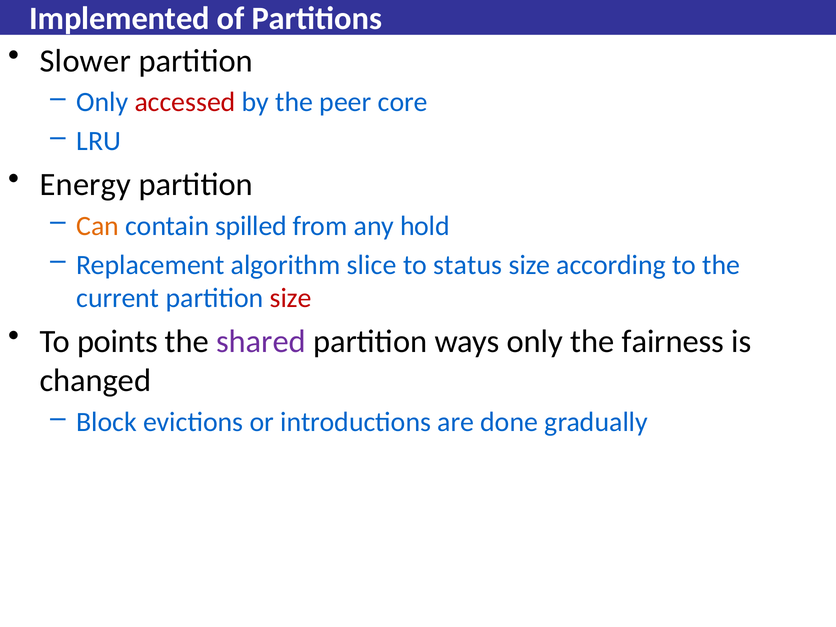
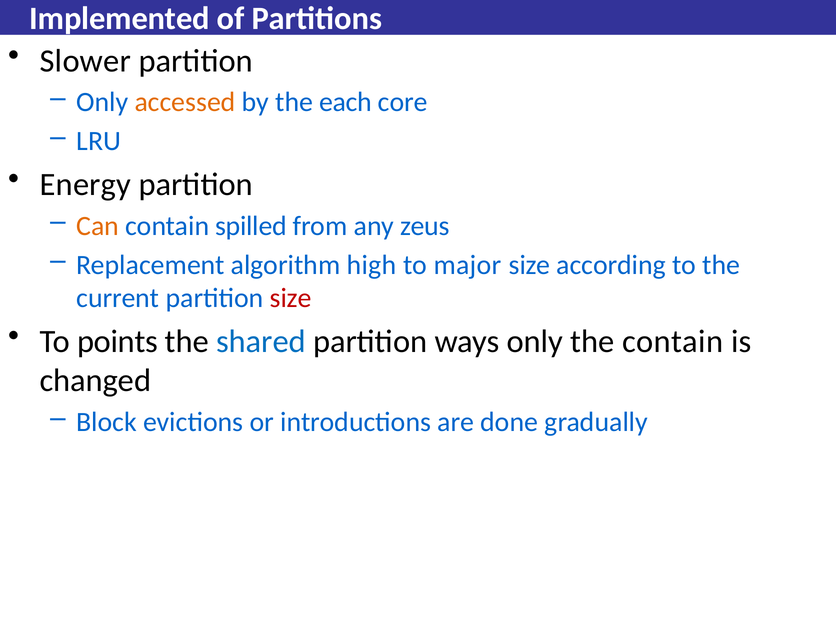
accessed colour: red -> orange
peer: peer -> each
hold: hold -> zeus
slice: slice -> high
status: status -> major
shared colour: purple -> blue
the fairness: fairness -> contain
